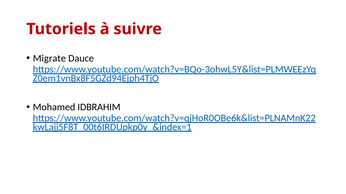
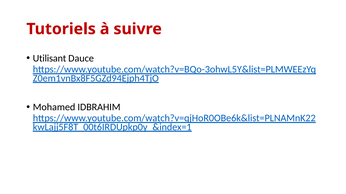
Migrate: Migrate -> Utilisant
